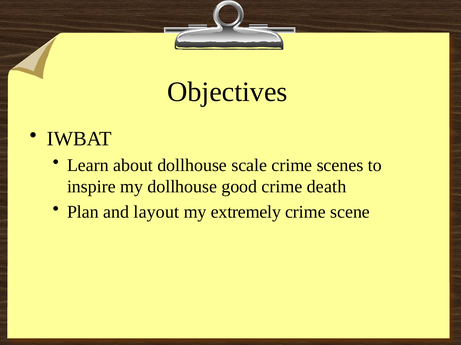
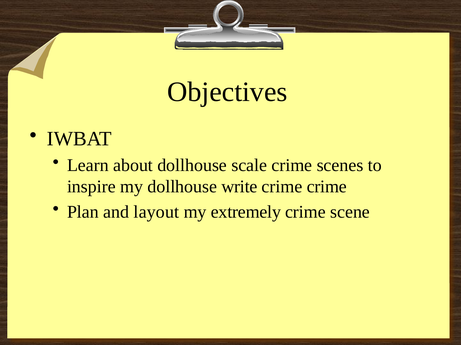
good: good -> write
crime death: death -> crime
